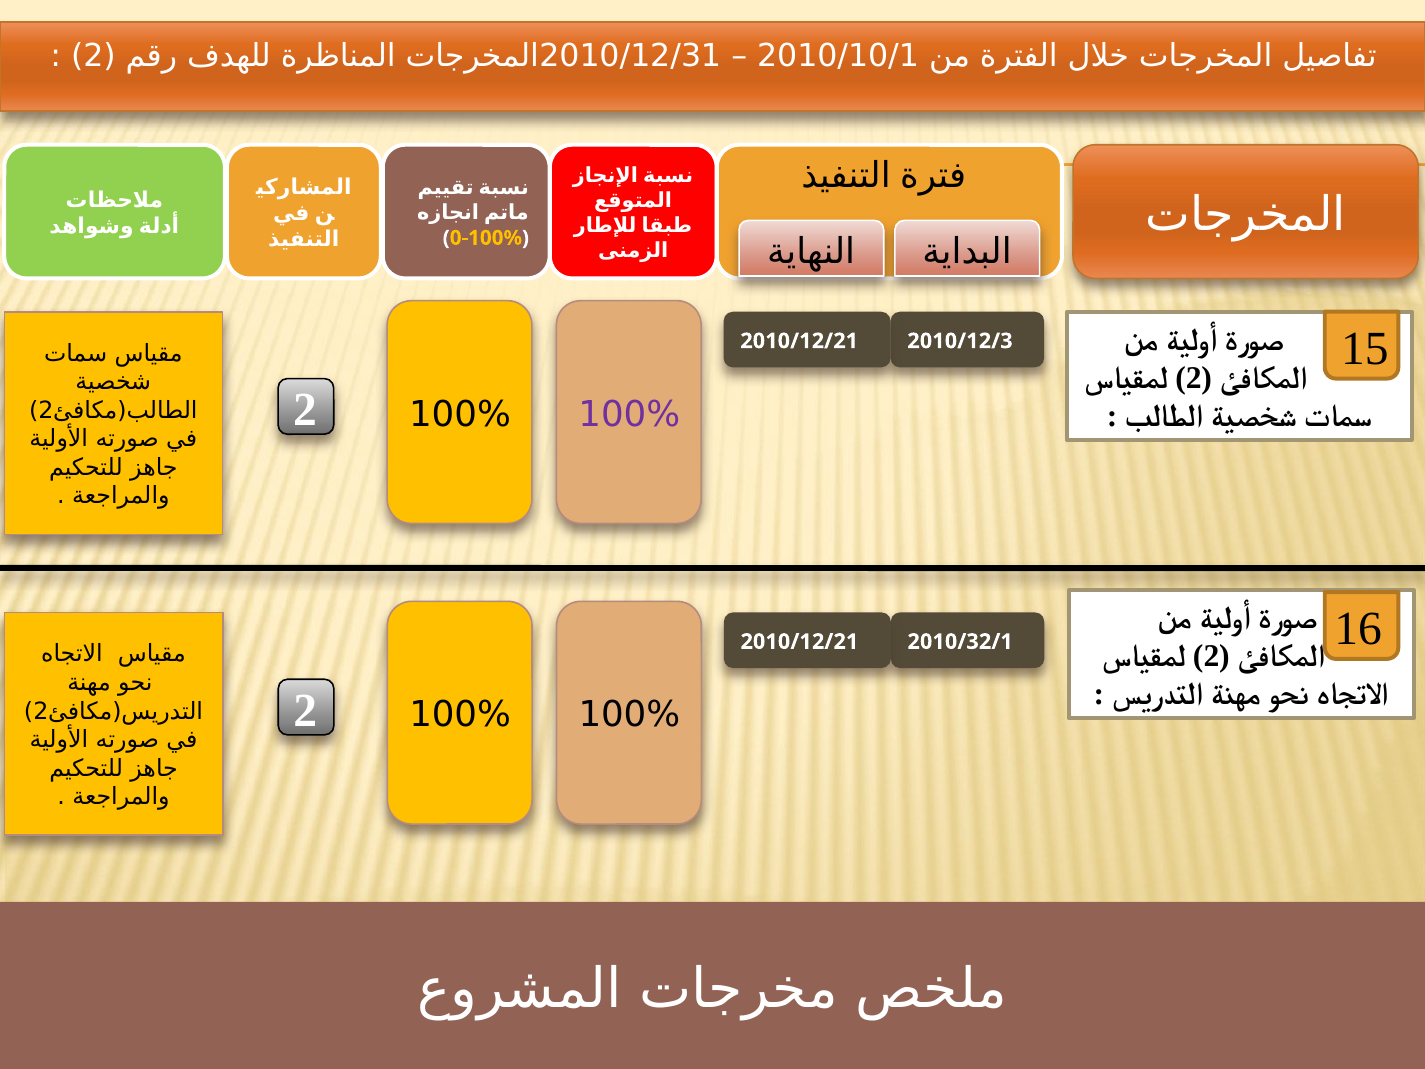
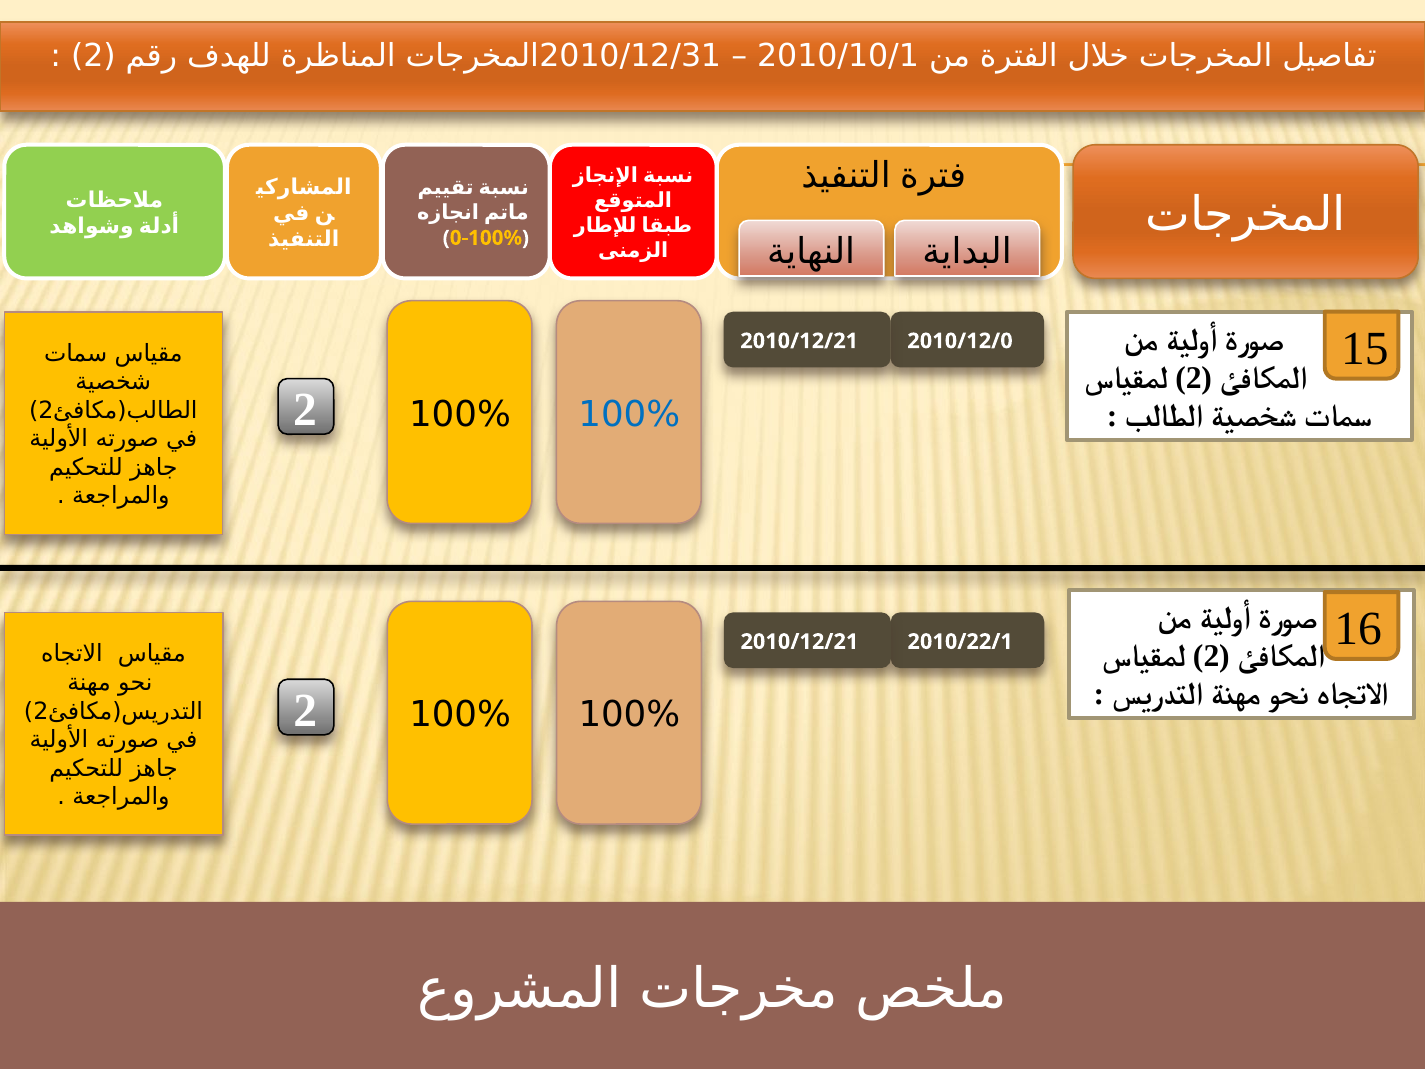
2010/12/3: 2010/12/3 -> 2010/12/0
100% at (629, 414) colour: purple -> blue
2010/32/1: 2010/32/1 -> 2010/22/1
